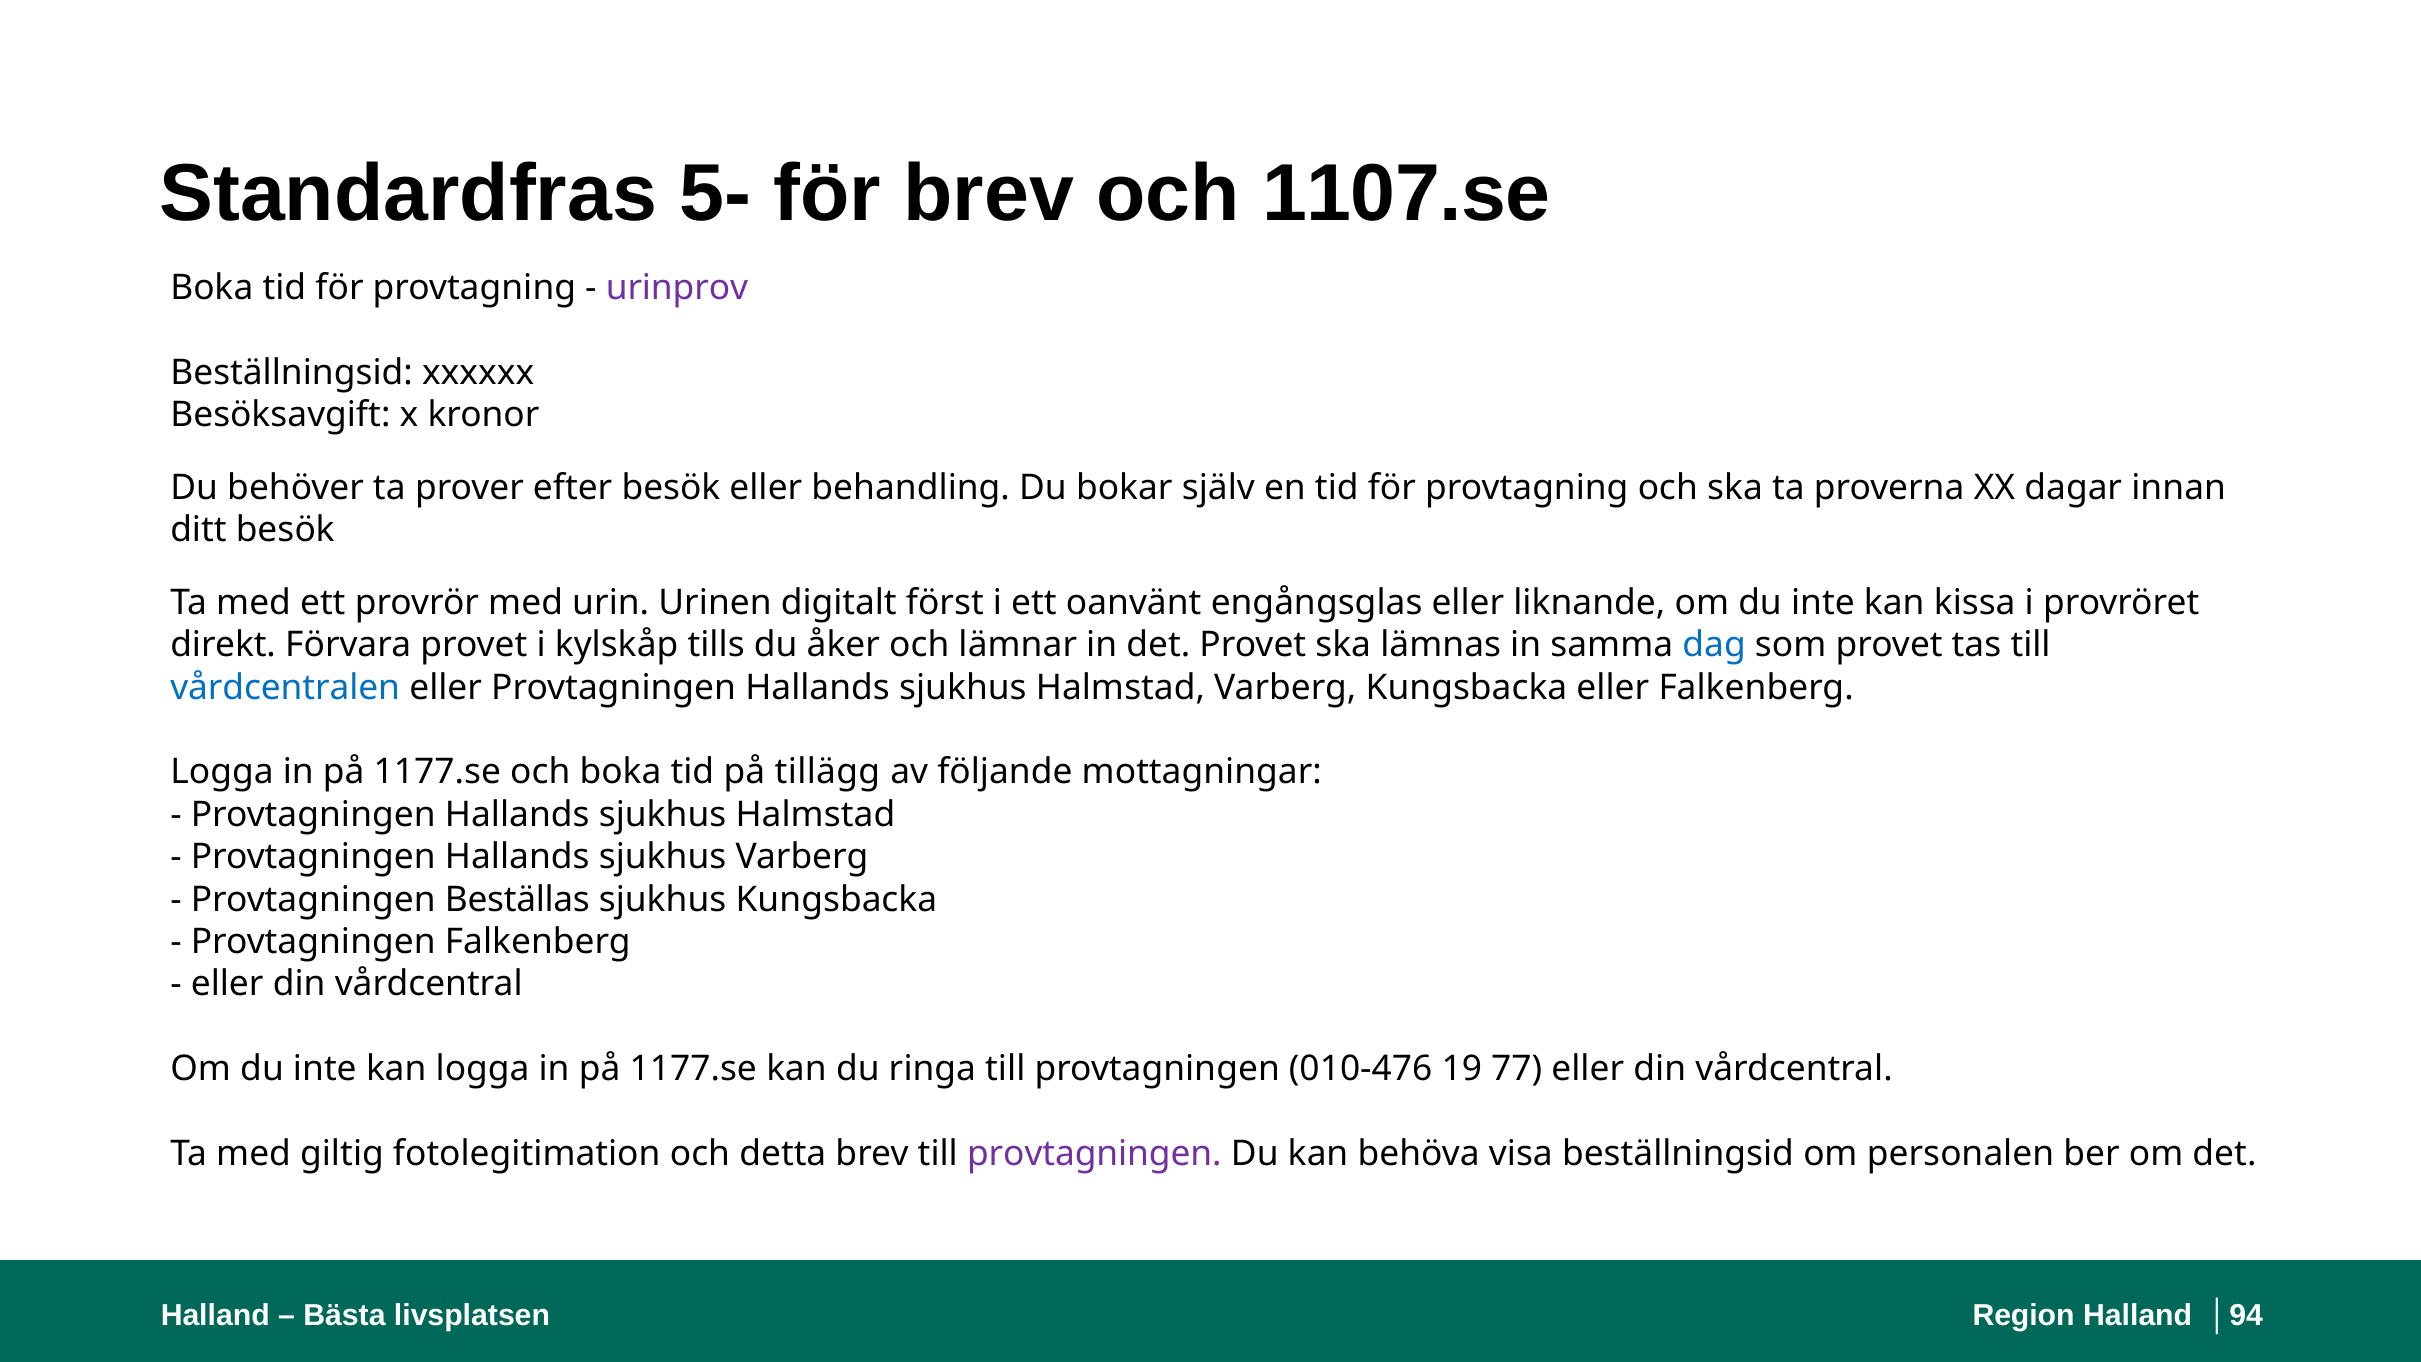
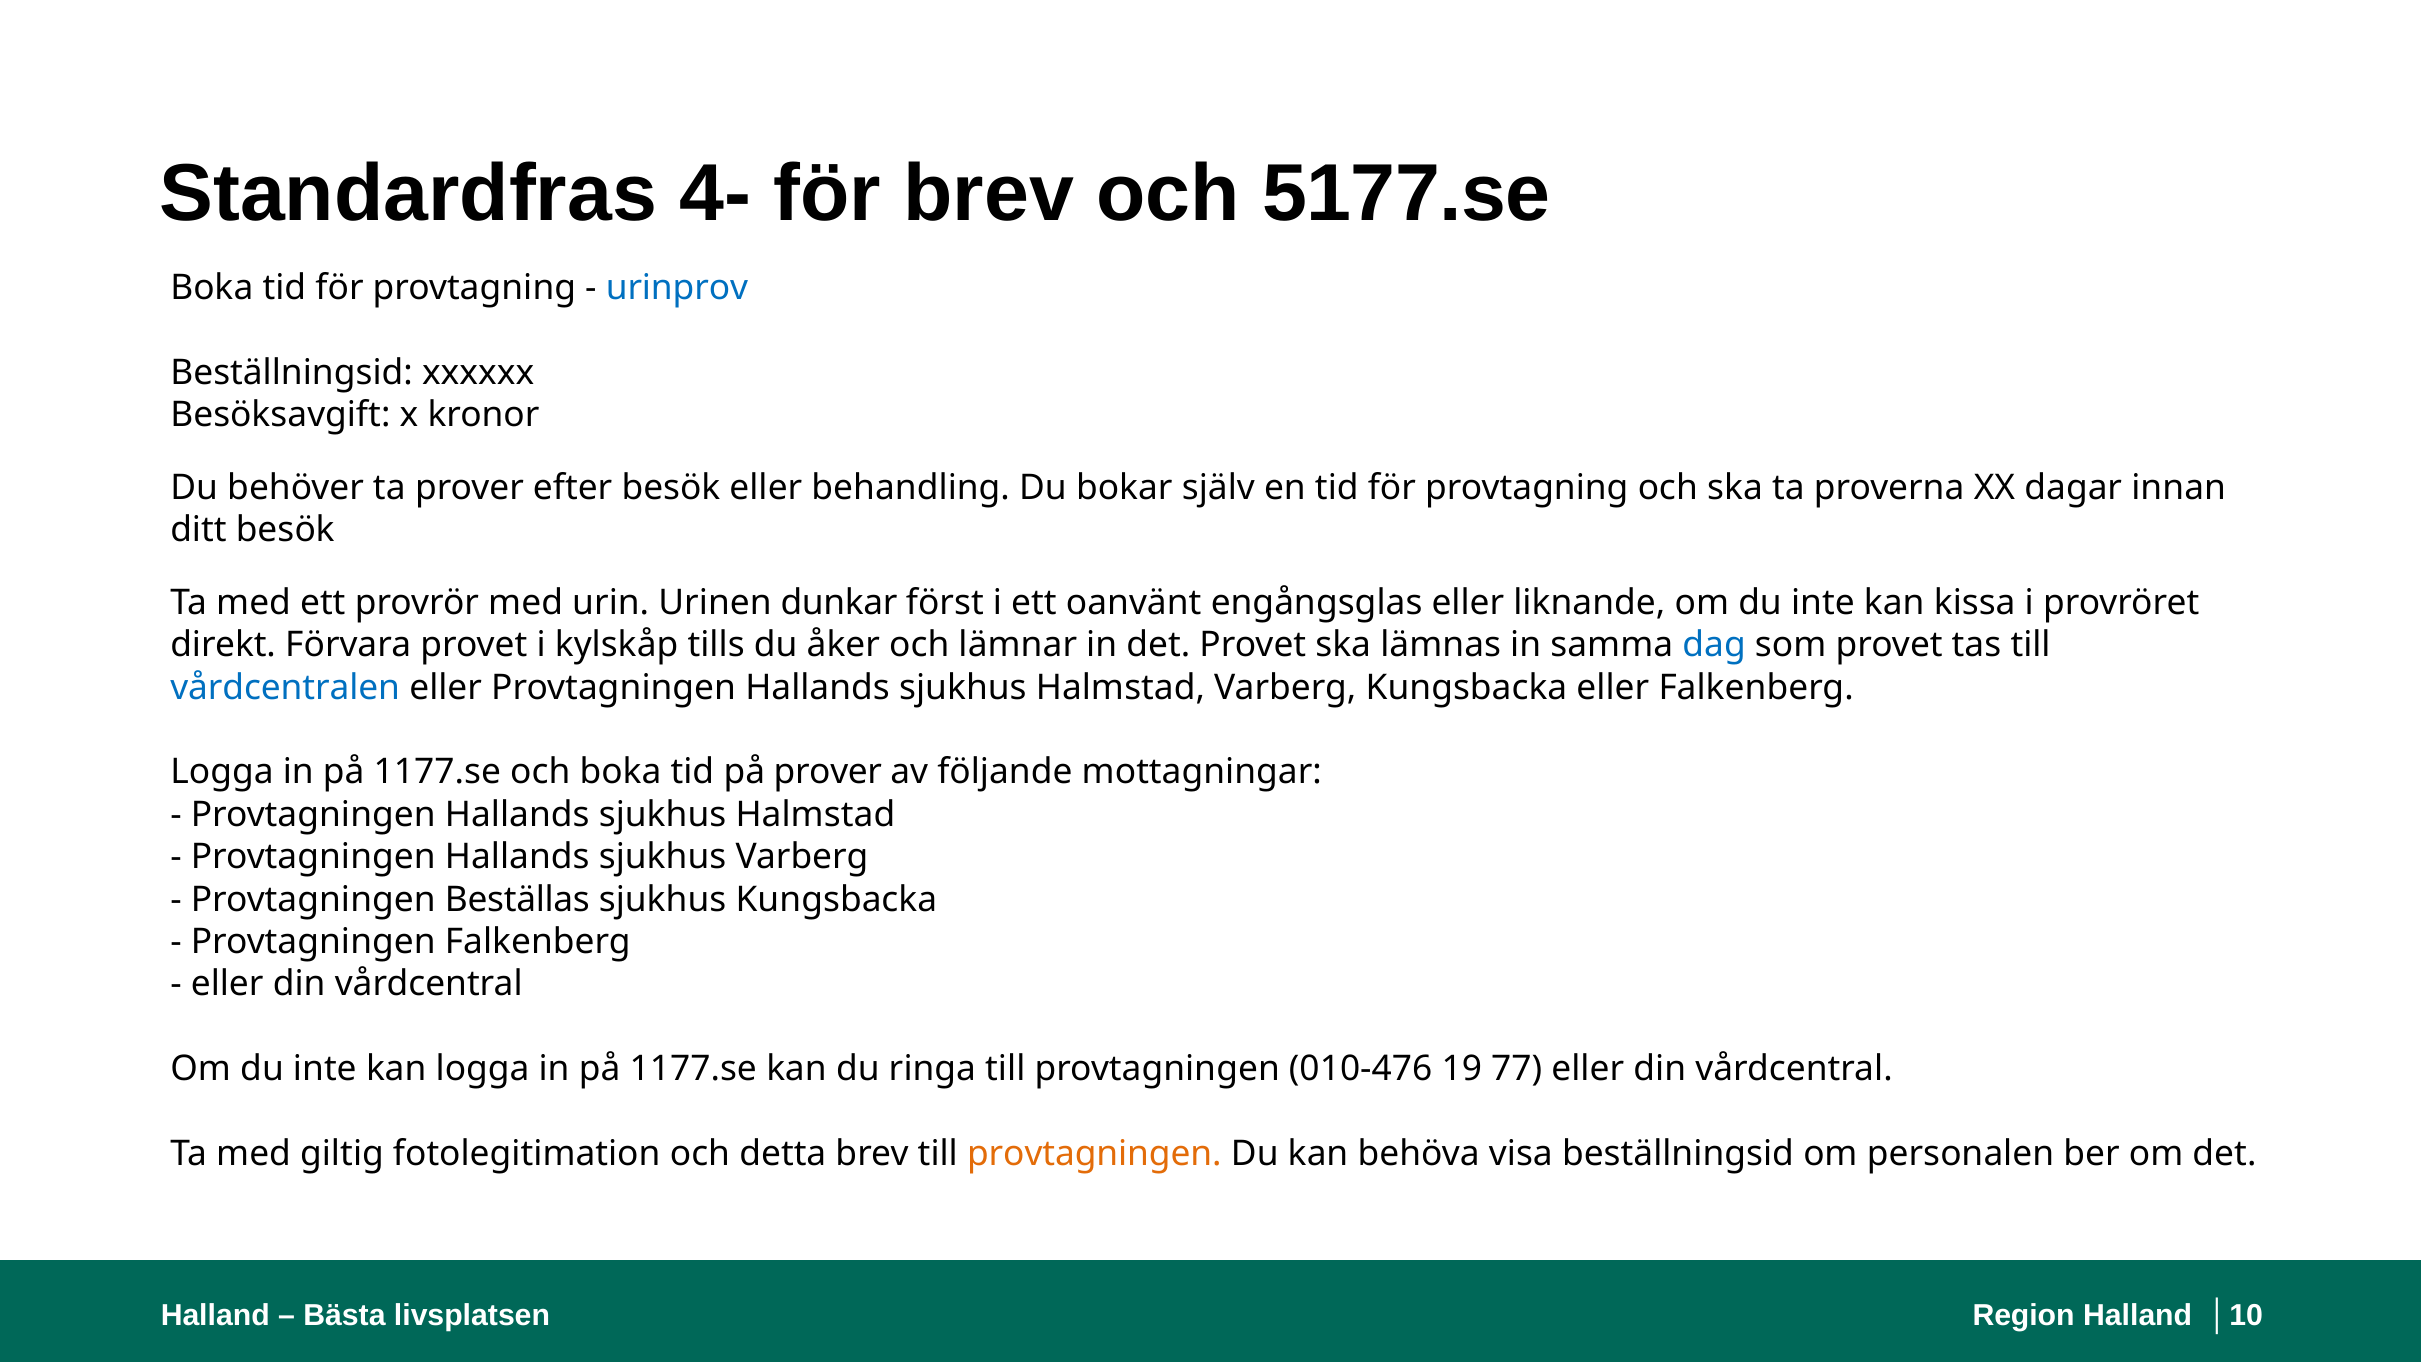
5-: 5- -> 4-
1107.se: 1107.se -> 5177.se
urinprov colour: purple -> blue
digitalt: digitalt -> dunkar
på tillägg: tillägg -> prover
provtagningen at (1094, 1154) colour: purple -> orange
94: 94 -> 10
